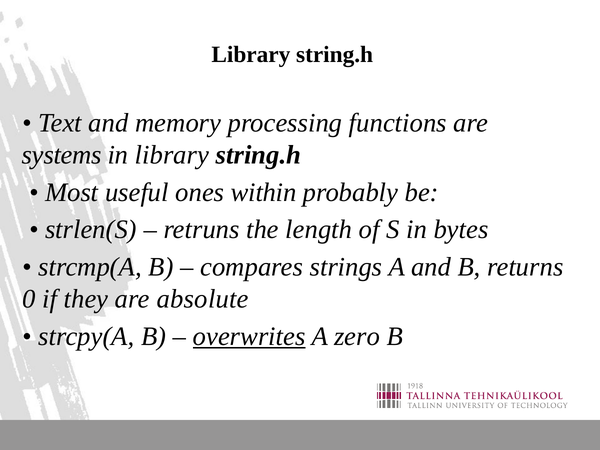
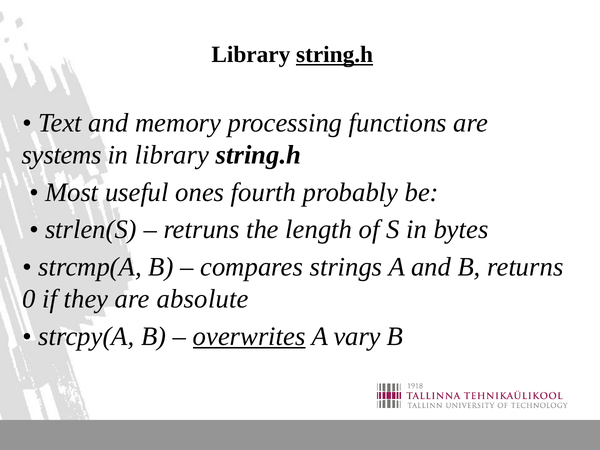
string.h at (335, 55) underline: none -> present
within: within -> fourth
zero: zero -> vary
